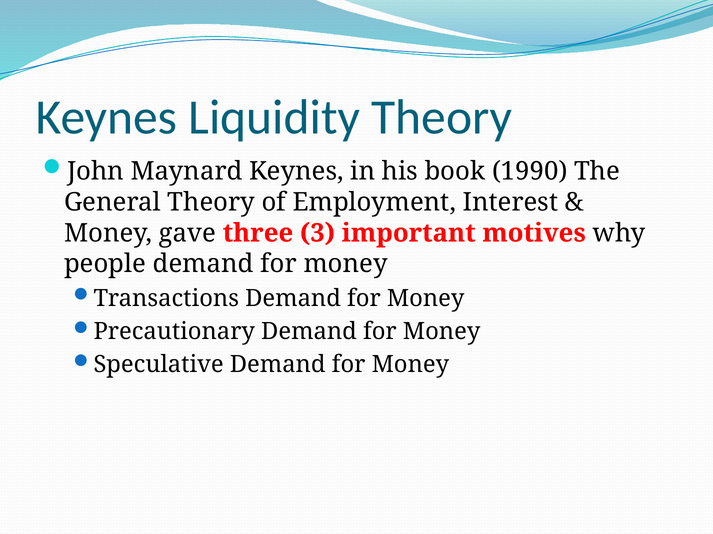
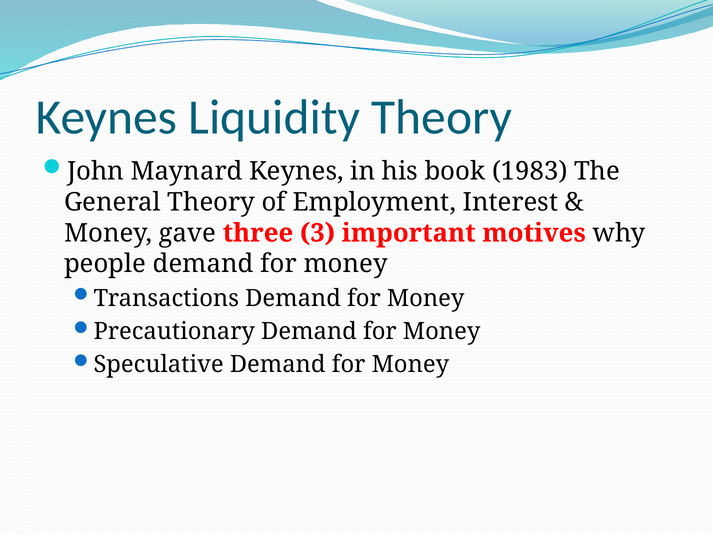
1990: 1990 -> 1983
